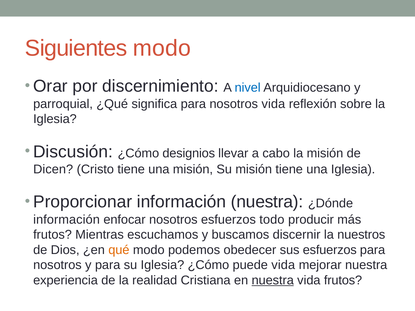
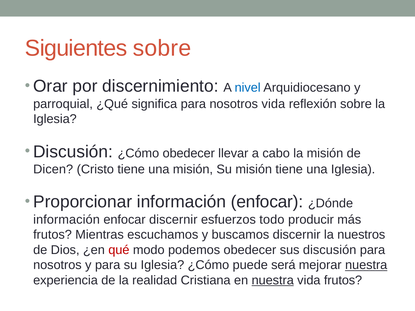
Siguientes modo: modo -> sobre
¿Cómo designios: designios -> obedecer
Proporcionar información nuestra: nuestra -> enfocar
enfocar nosotros: nosotros -> discernir
qué colour: orange -> red
sus esfuerzos: esfuerzos -> discusión
puede vida: vida -> será
nuestra at (366, 265) underline: none -> present
